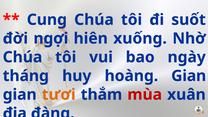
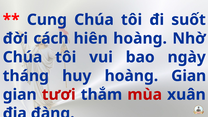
ngợi: ngợi -> cách
hiên xuống: xuống -> hoàng
tươi colour: orange -> red
